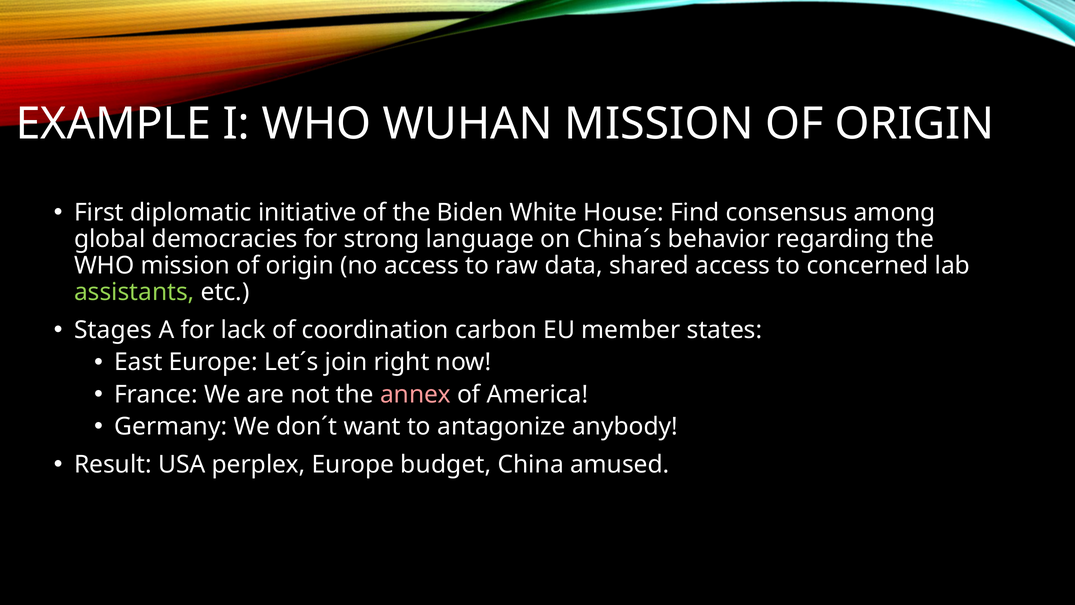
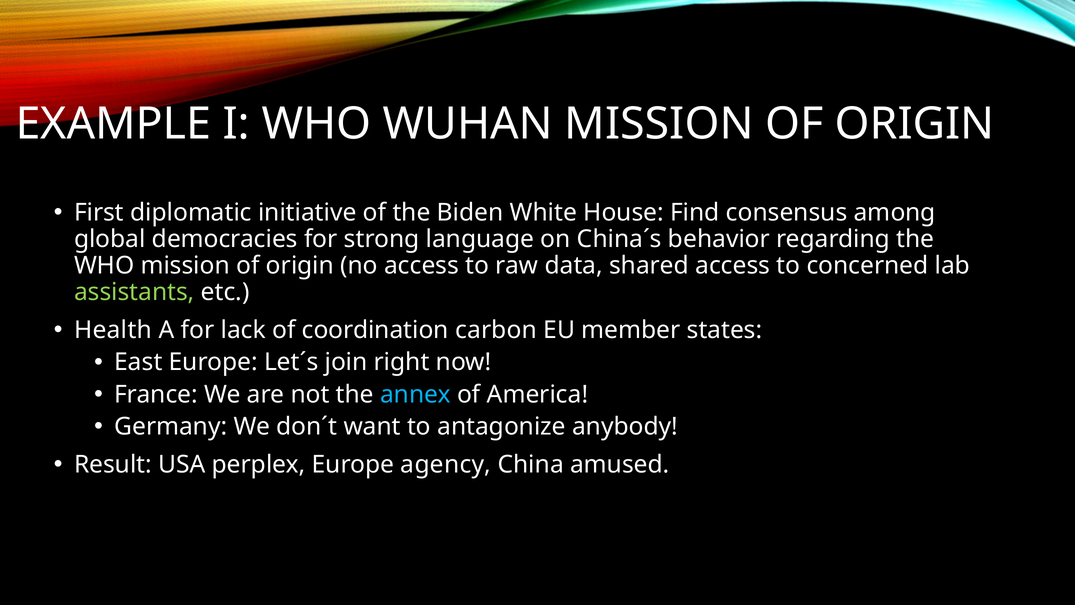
Stages: Stages -> Health
annex colour: pink -> light blue
budget: budget -> agency
